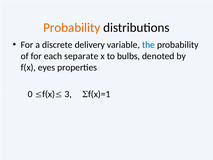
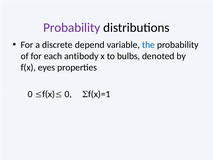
Probability at (72, 28) colour: orange -> purple
delivery: delivery -> depend
separate: separate -> antibody
f(x) 3: 3 -> 0
